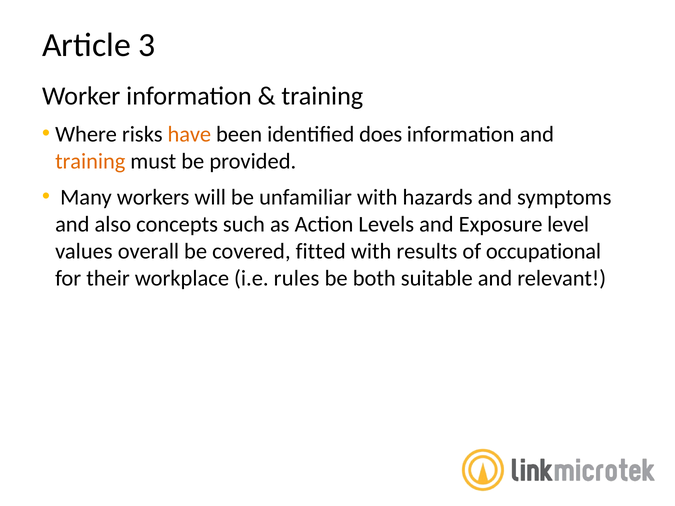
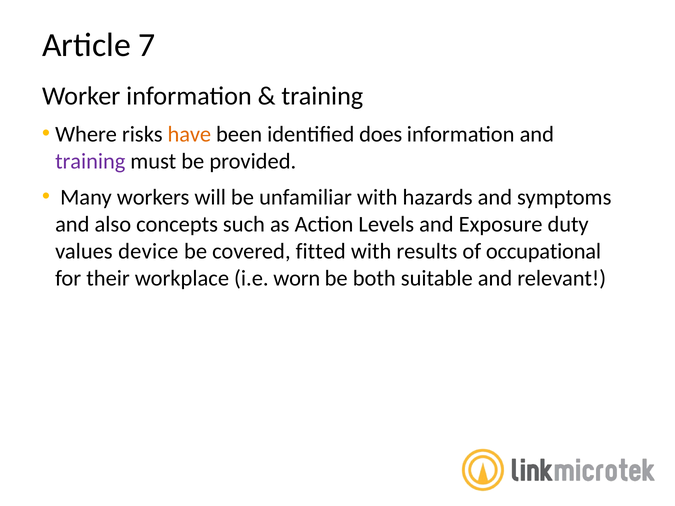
3: 3 -> 7
training at (90, 161) colour: orange -> purple
level: level -> duty
overall: overall -> device
rules: rules -> worn
